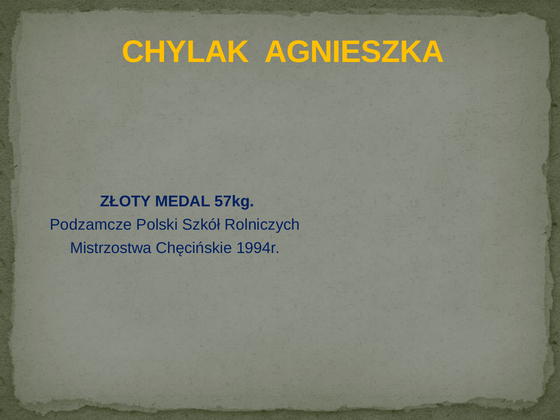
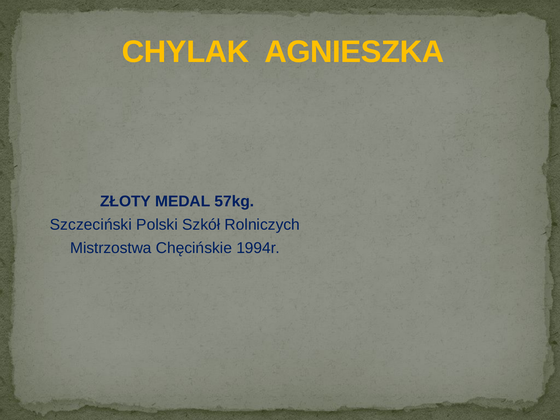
Podzamcze: Podzamcze -> Szczeciński
